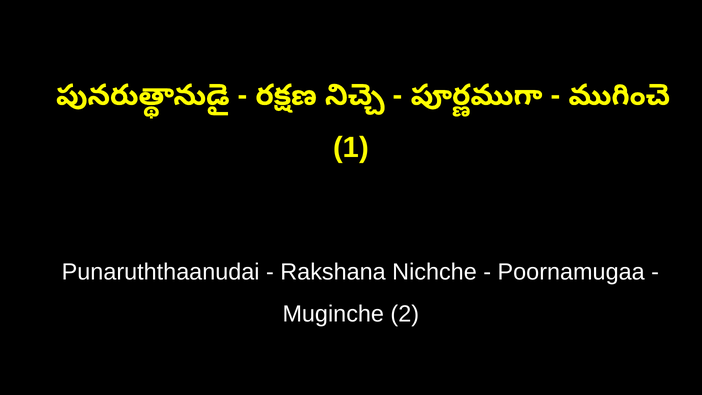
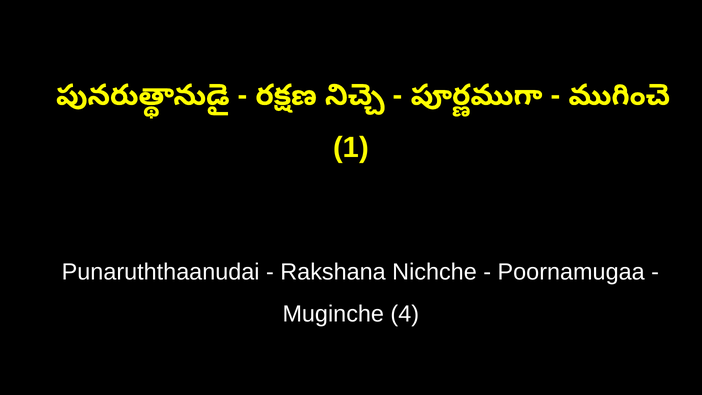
2: 2 -> 4
